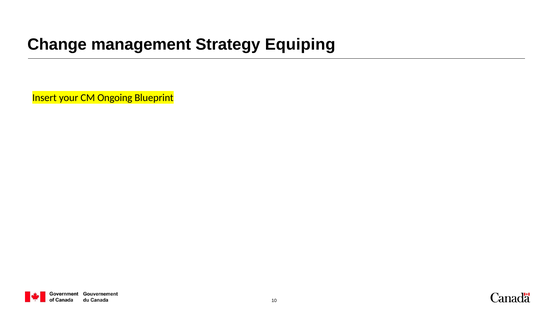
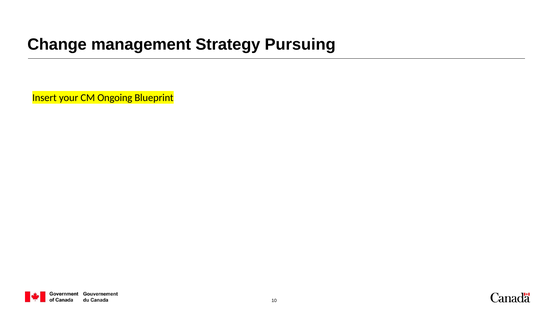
Equiping: Equiping -> Pursuing
